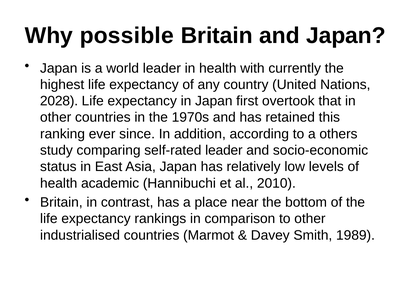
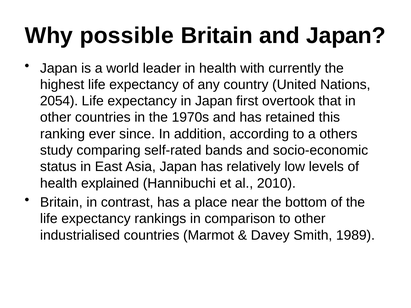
2028: 2028 -> 2054
self-rated leader: leader -> bands
academic: academic -> explained
